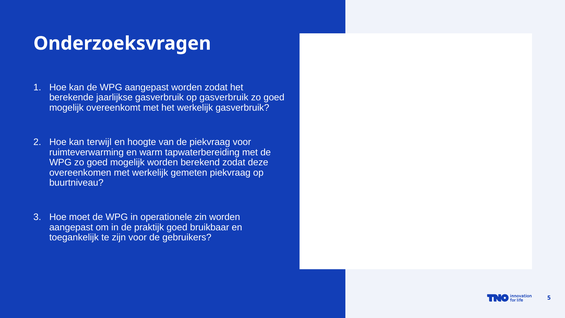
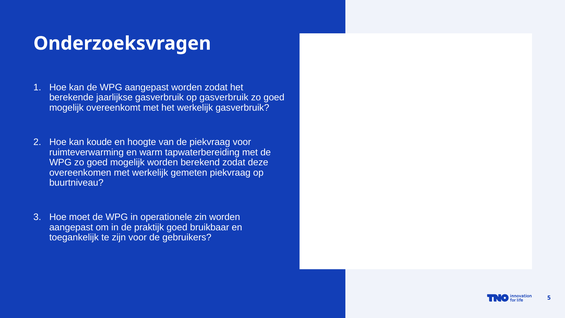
terwijl: terwijl -> koude
